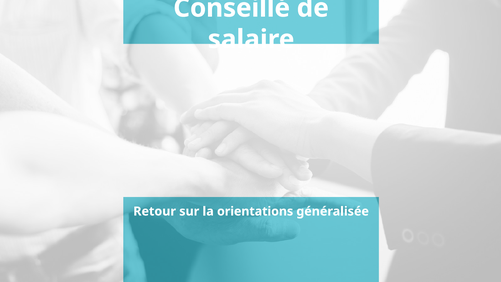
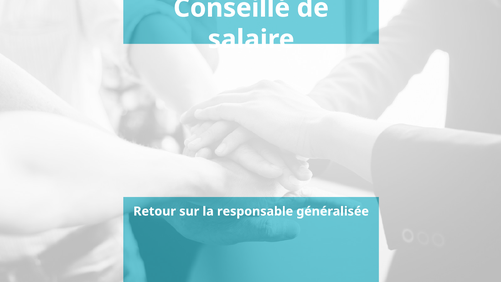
orientations: orientations -> responsable
